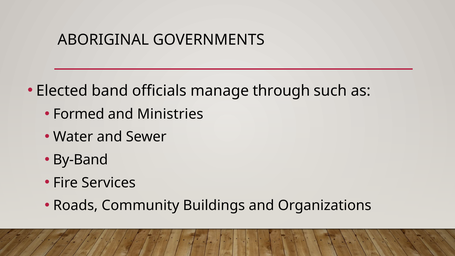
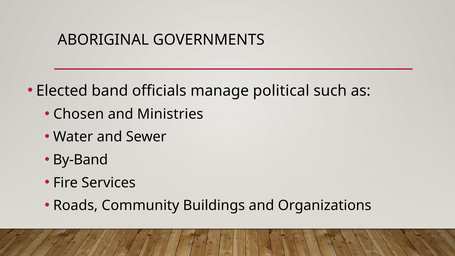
through: through -> political
Formed: Formed -> Chosen
